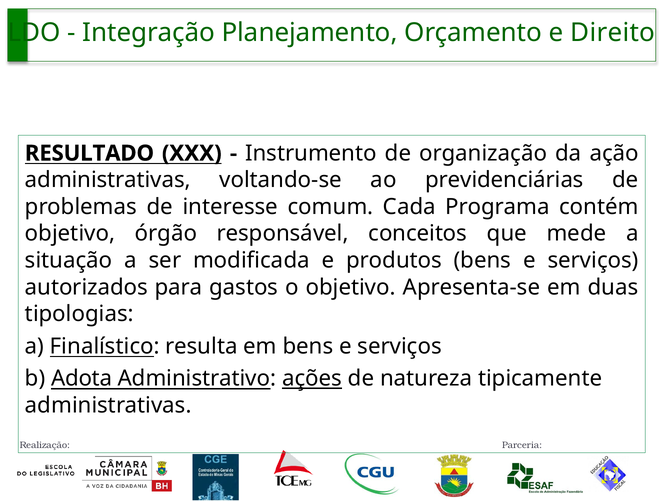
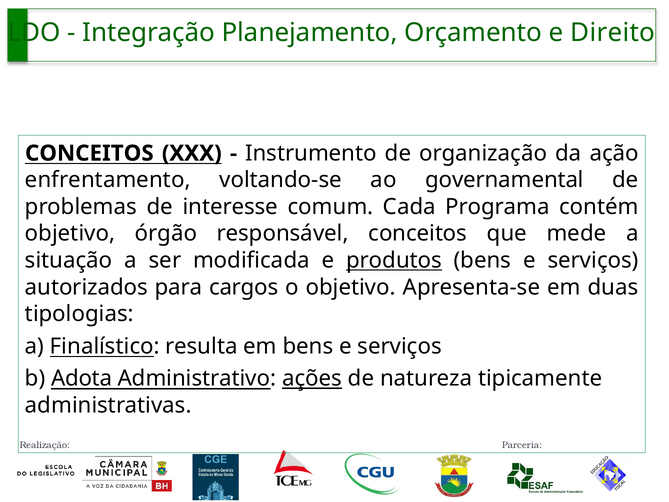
RESULTADO at (89, 153): RESULTADO -> CONCEITOS
administrativas at (108, 180): administrativas -> enfrentamento
previdenciárias: previdenciárias -> governamental
produtos underline: none -> present
gastos: gastos -> cargos
